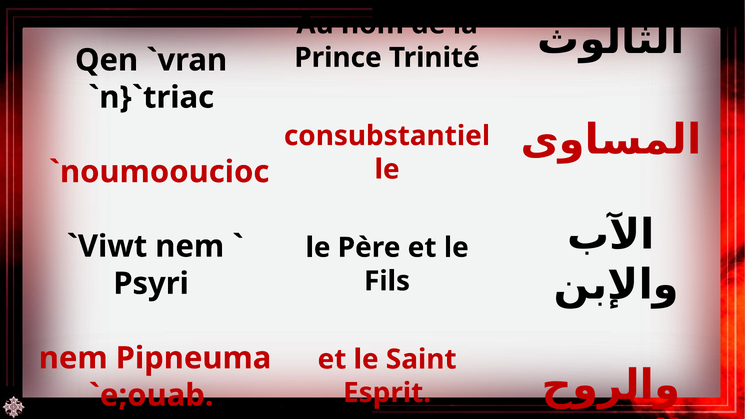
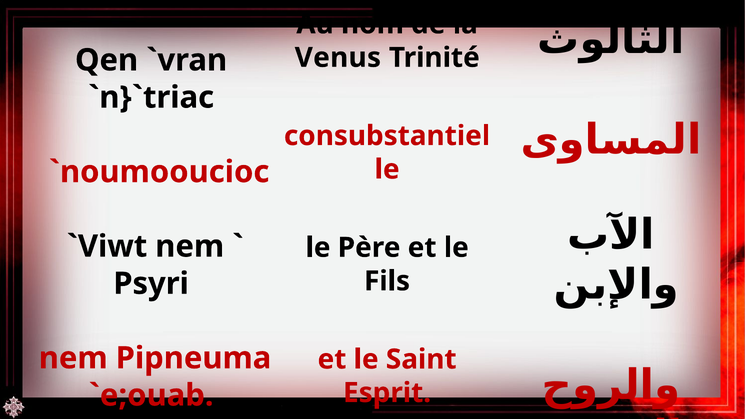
Prince: Prince -> Venus
